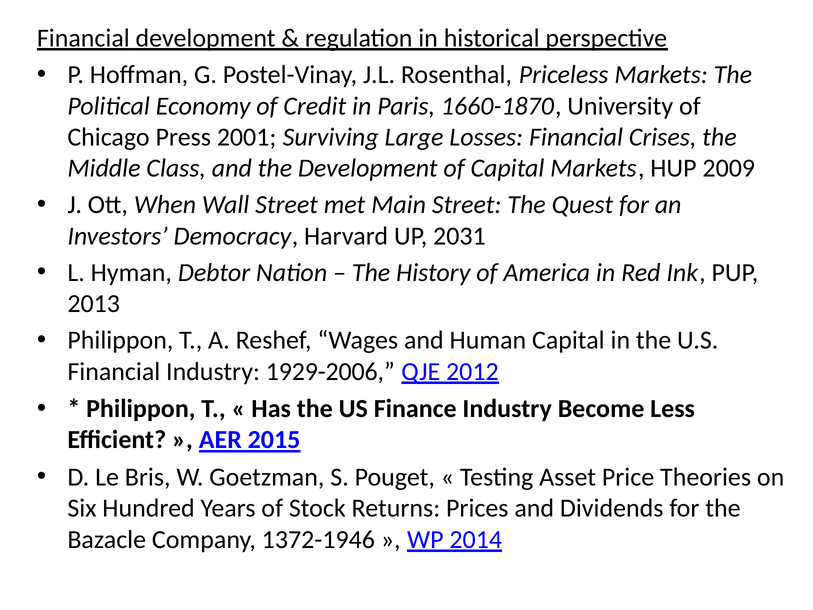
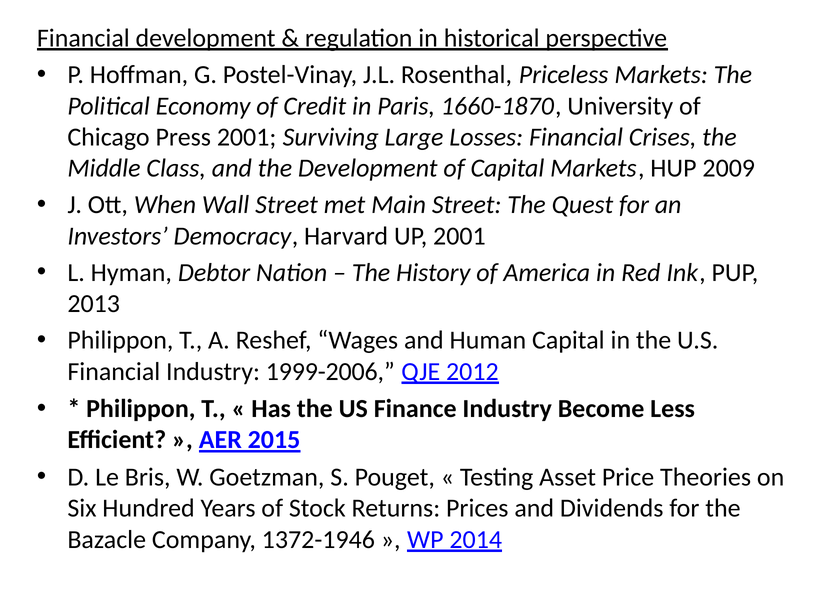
UP 2031: 2031 -> 2001
1929-2006: 1929-2006 -> 1999-2006
